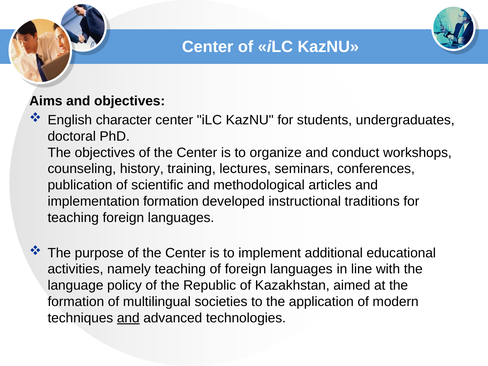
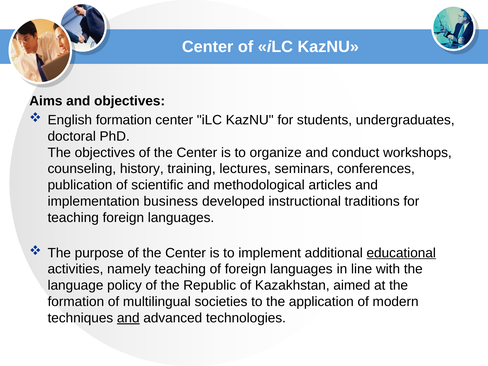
English character: character -> formation
implementation formation: formation -> business
educational underline: none -> present
